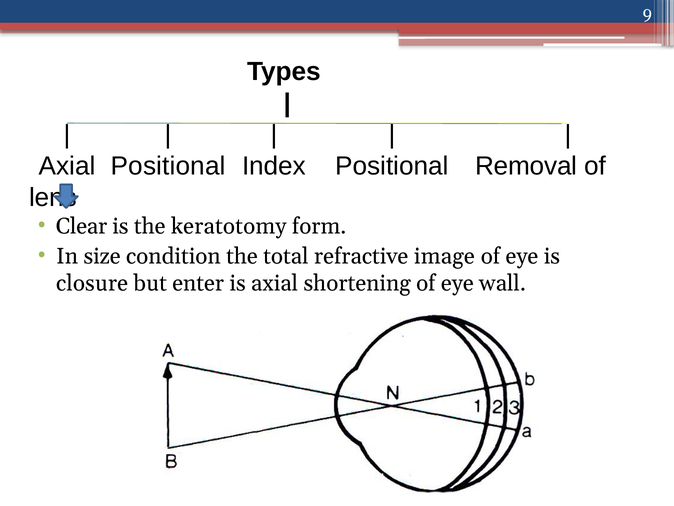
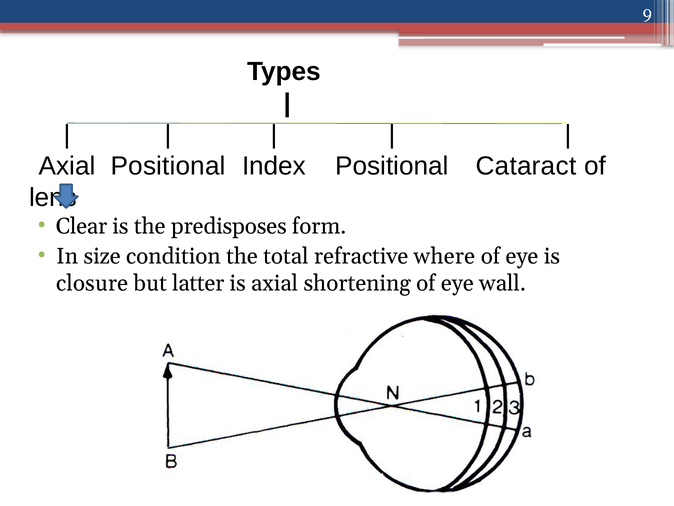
Removal: Removal -> Cataract
keratotomy: keratotomy -> predisposes
image: image -> where
enter: enter -> latter
